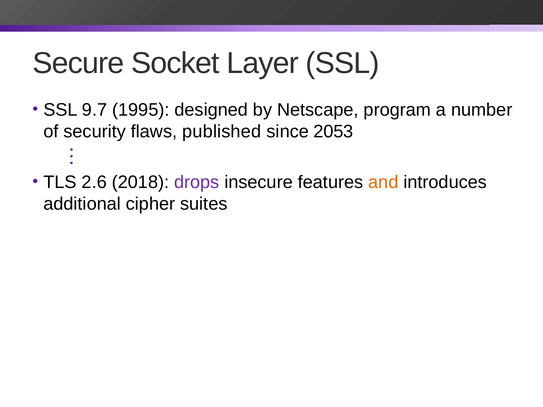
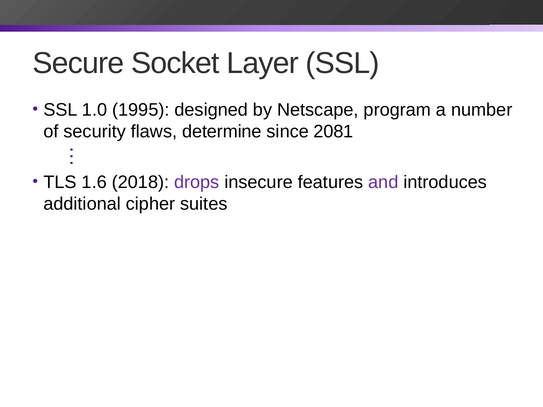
9.7: 9.7 -> 1.0
published: published -> determine
2053: 2053 -> 2081
2.6: 2.6 -> 1.6
and colour: orange -> purple
